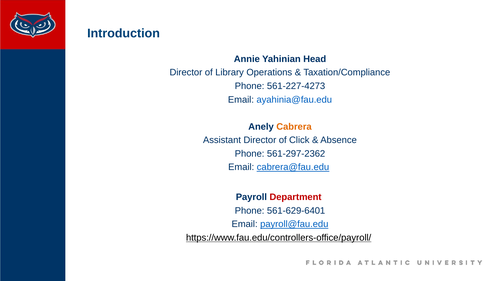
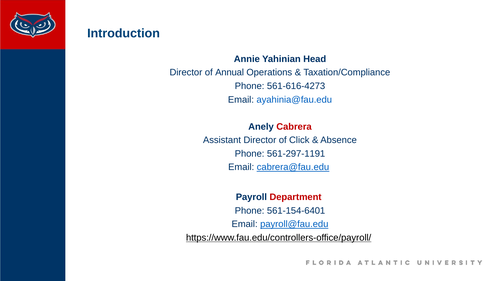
Library: Library -> Annual
561-227-4273: 561-227-4273 -> 561-616-4273
Cabrera colour: orange -> red
561-297-2362: 561-297-2362 -> 561-297-1191
561-629-6401: 561-629-6401 -> 561-154-6401
